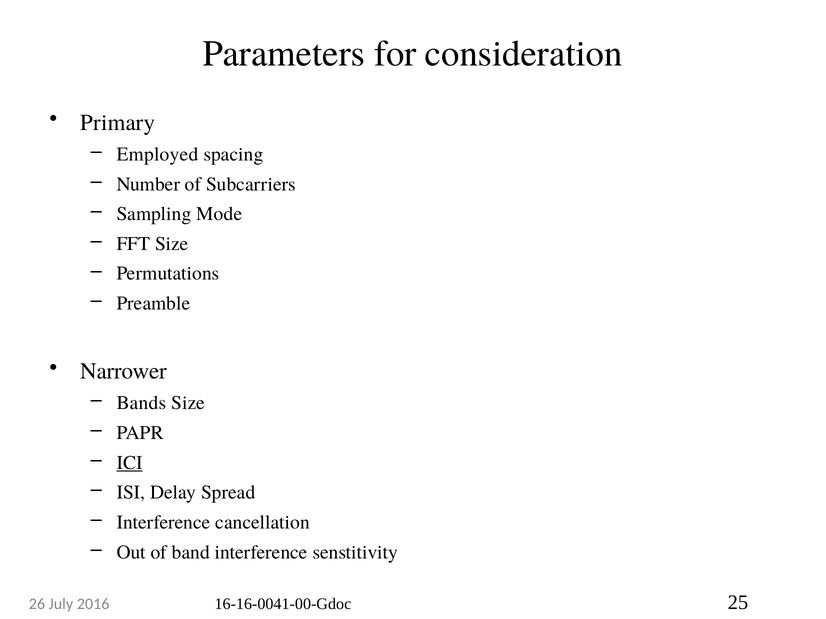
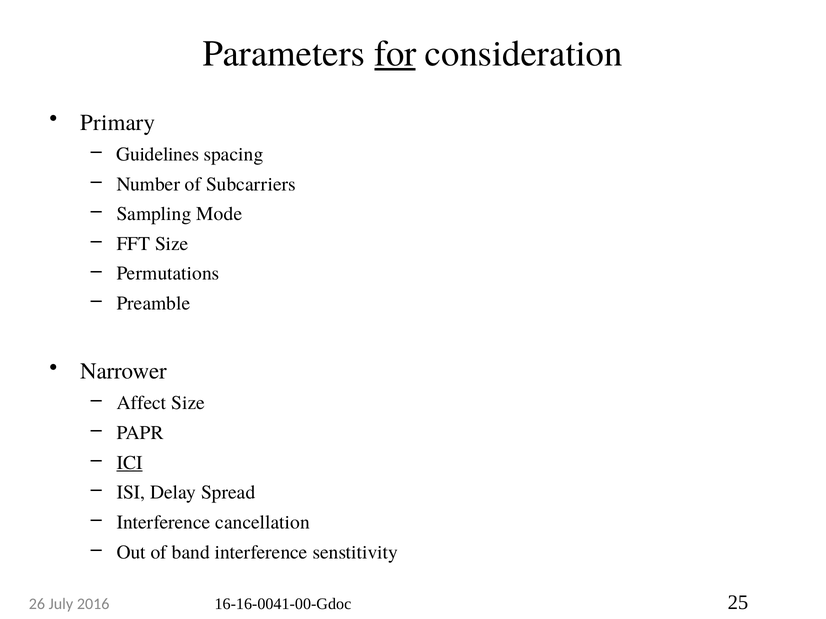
for underline: none -> present
Employed: Employed -> Guidelines
Bands: Bands -> Affect
